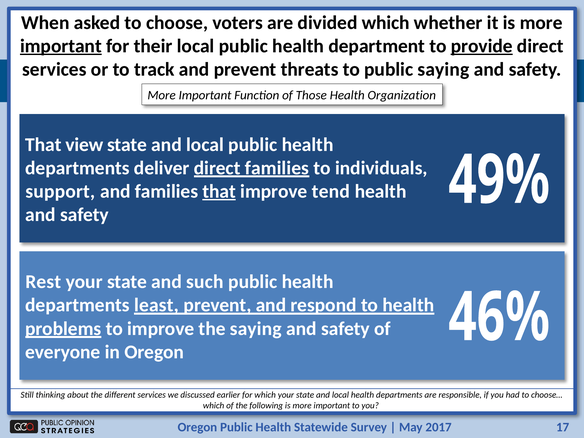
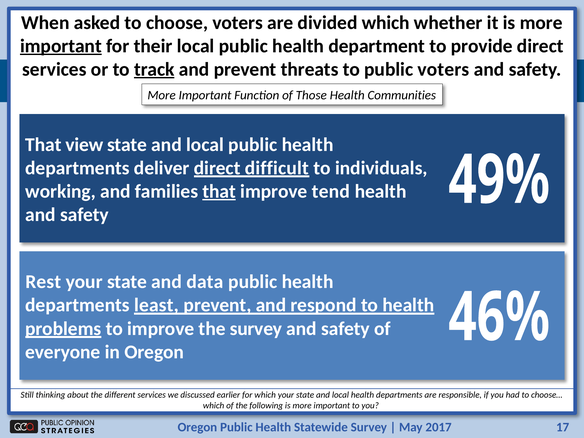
provide underline: present -> none
track underline: none -> present
public saying: saying -> voters
Organization: Organization -> Communities
direct families: families -> difficult
support: support -> working
such: such -> data
the saying: saying -> survey
